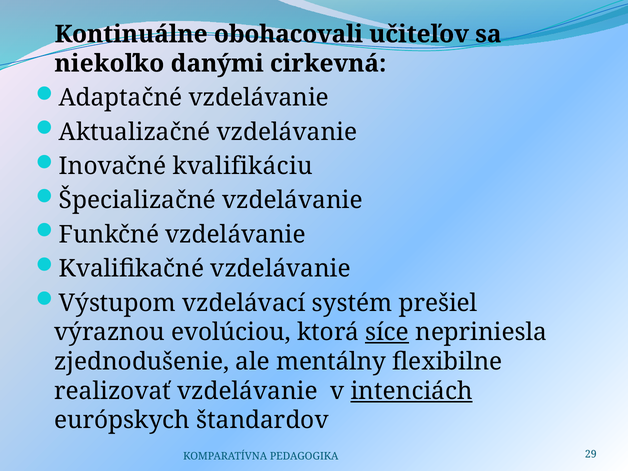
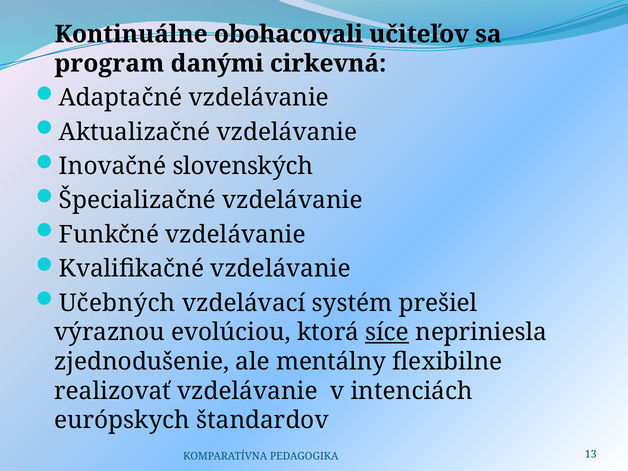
niekoľko: niekoľko -> program
kvalifikáciu: kvalifikáciu -> slovenských
Výstupom: Výstupom -> Učebných
intenciách underline: present -> none
29: 29 -> 13
